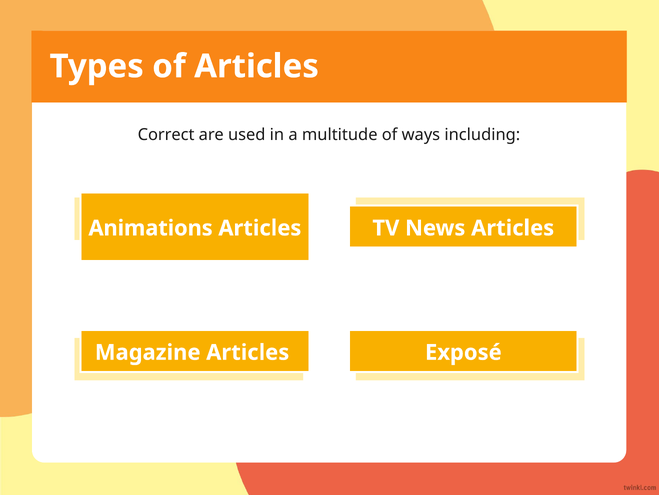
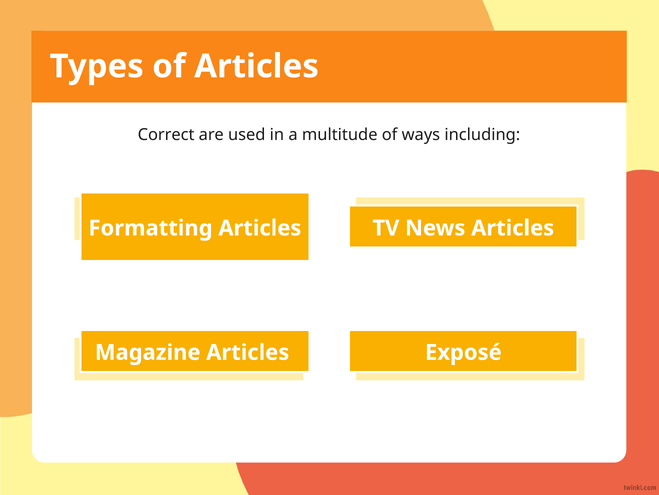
Animations: Animations -> Formatting
